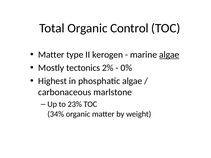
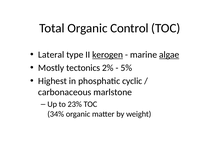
Matter at (51, 55): Matter -> Lateral
kerogen underline: none -> present
0%: 0% -> 5%
phosphatic algae: algae -> cyclic
